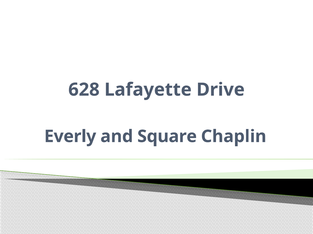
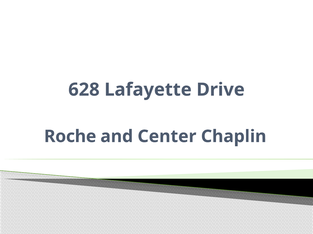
Everly: Everly -> Roche
Square: Square -> Center
